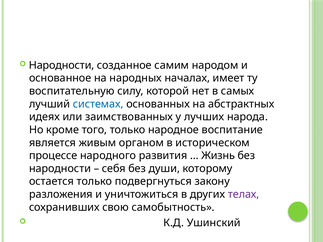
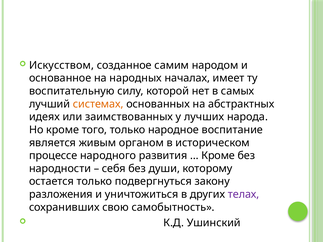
Народности at (62, 65): Народности -> Искусством
системах colour: blue -> orange
Жизнь at (218, 156): Жизнь -> Кроме
